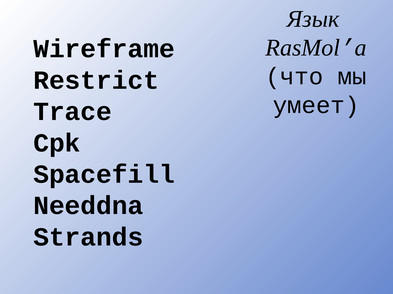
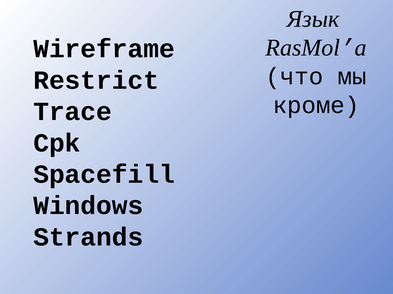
умеет: умеет -> кроме
Needdna: Needdna -> Windows
